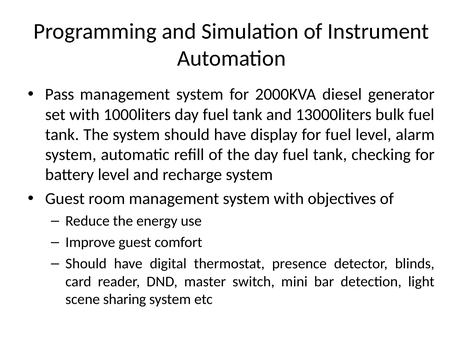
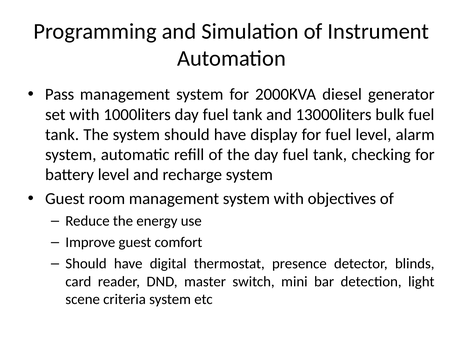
sharing: sharing -> criteria
